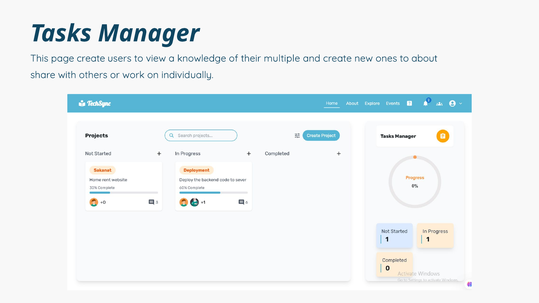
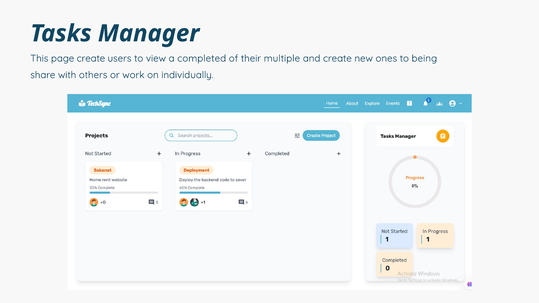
knowledge: knowledge -> completed
about: about -> being
